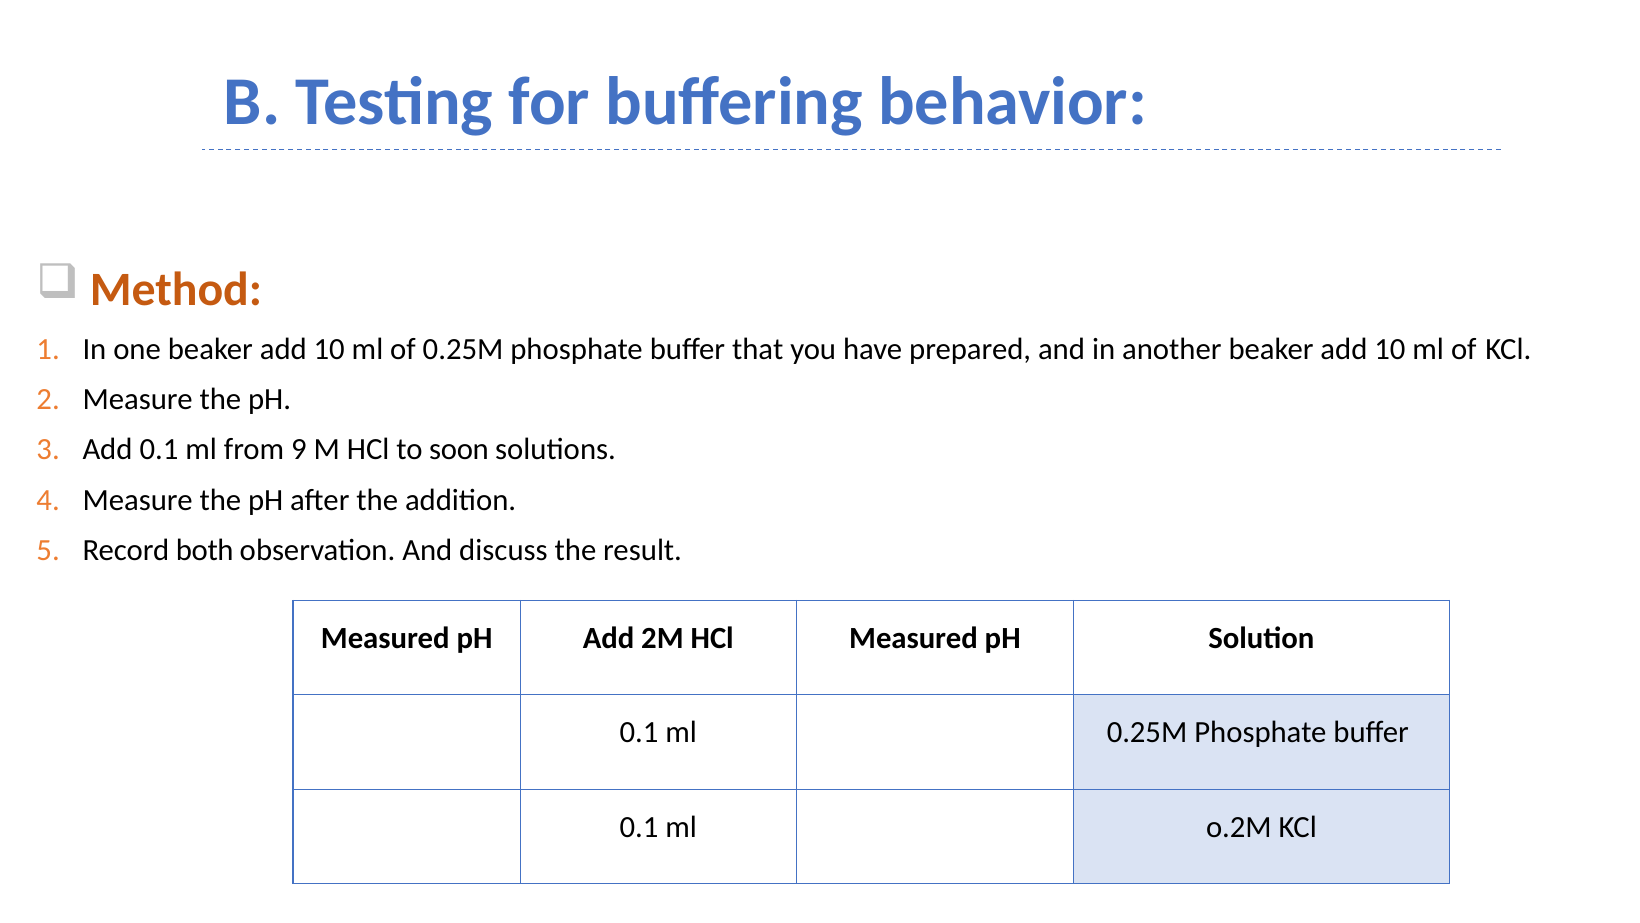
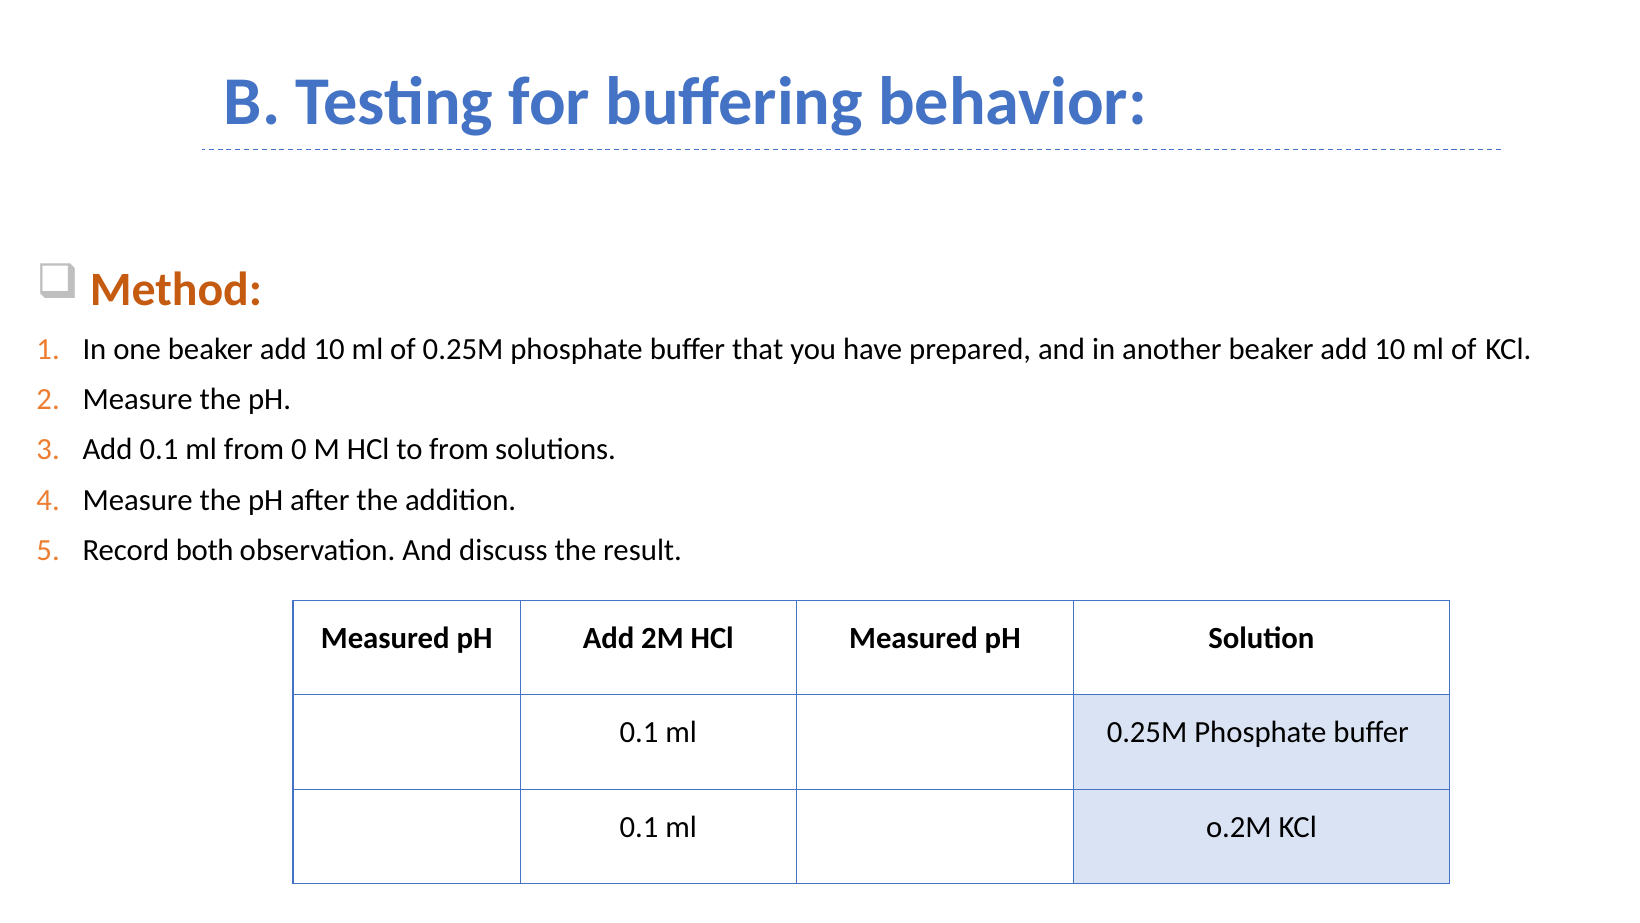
9: 9 -> 0
to soon: soon -> from
